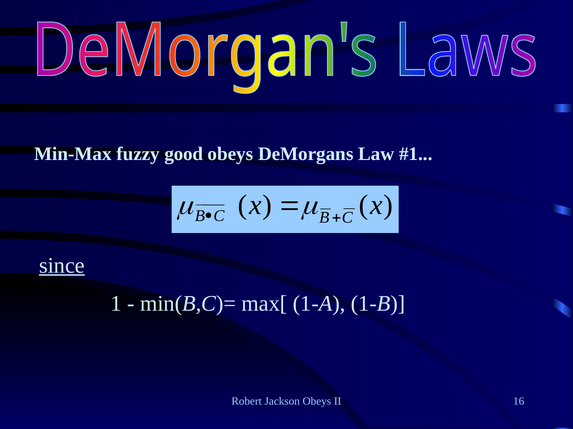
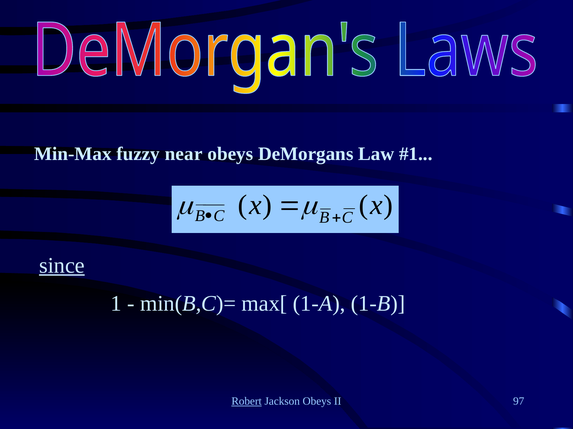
good: good -> near
Robert underline: none -> present
16: 16 -> 97
